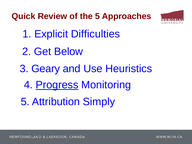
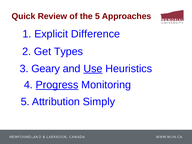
Difficulties: Difficulties -> Difference
Below: Below -> Types
Use underline: none -> present
